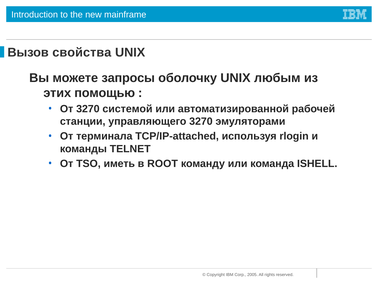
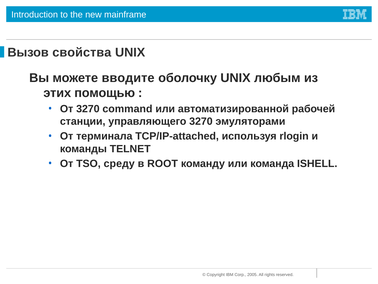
запросы: запросы -> вводите
системой: системой -> command
иметь: иметь -> среду
